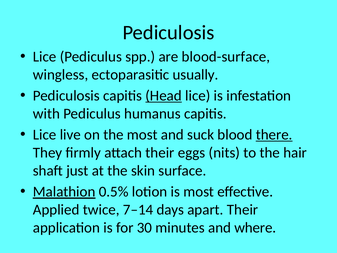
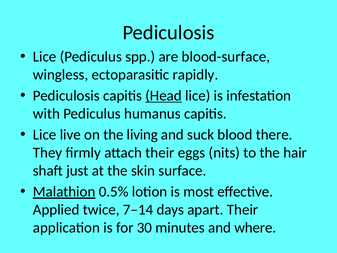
usually: usually -> rapidly
the most: most -> living
there underline: present -> none
